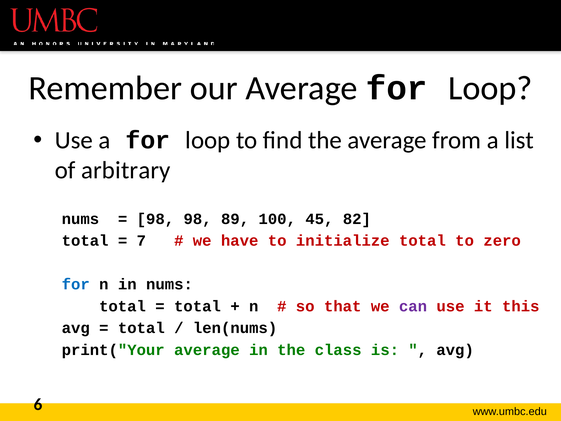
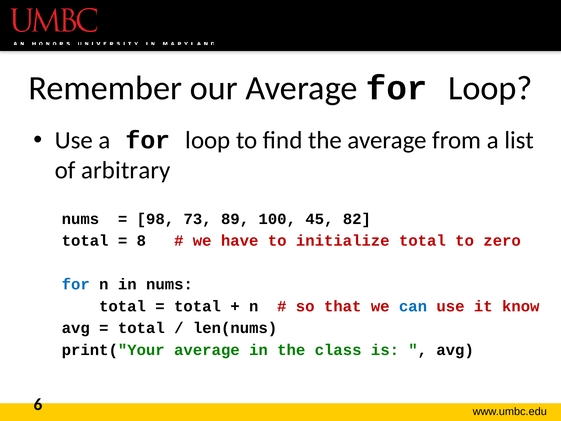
98 98: 98 -> 73
7: 7 -> 8
can colour: purple -> blue
this: this -> know
